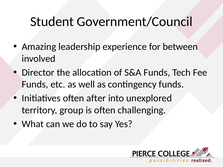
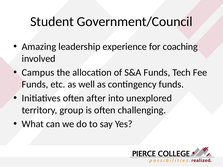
between: between -> coaching
Director: Director -> Campus
